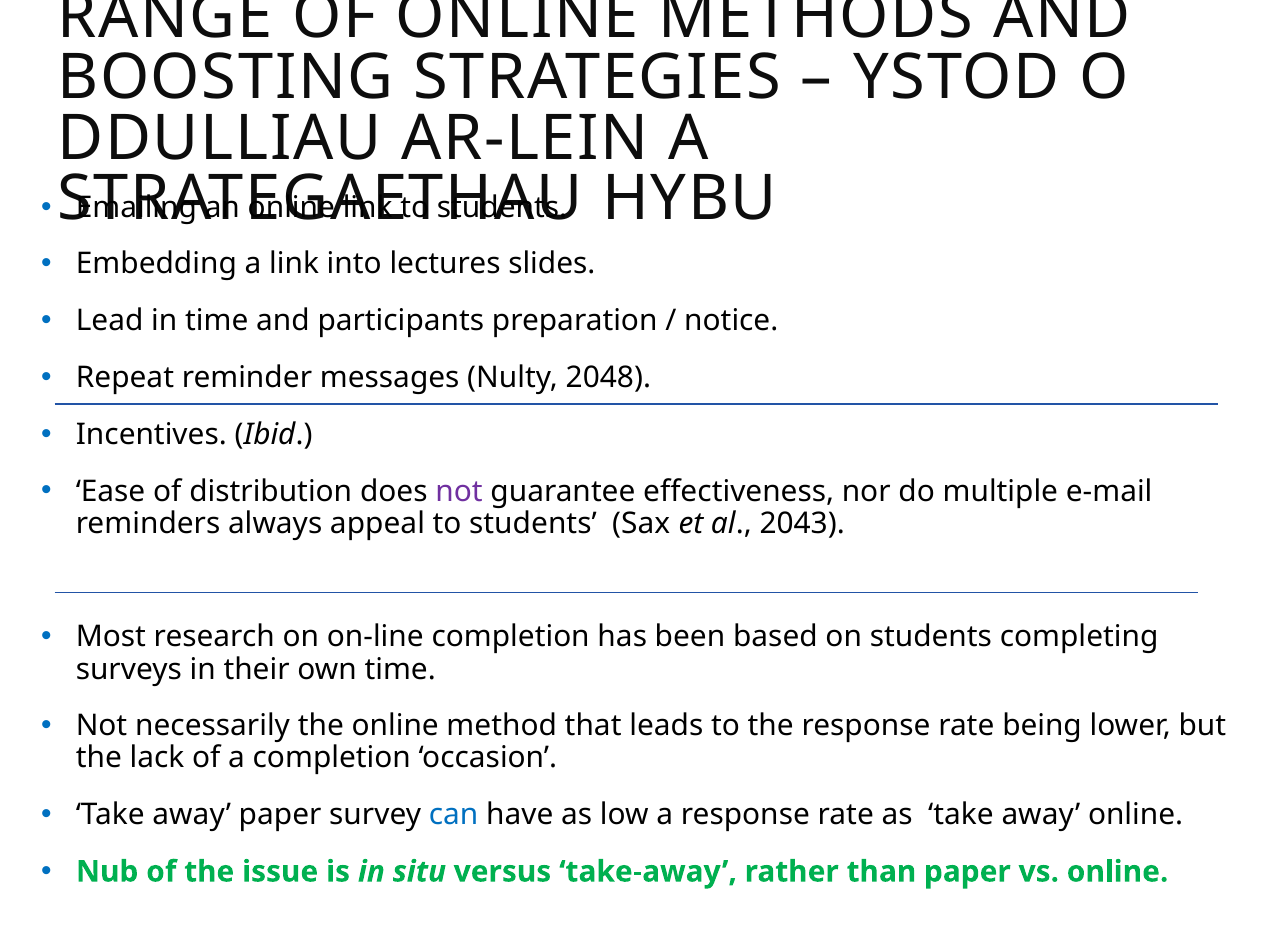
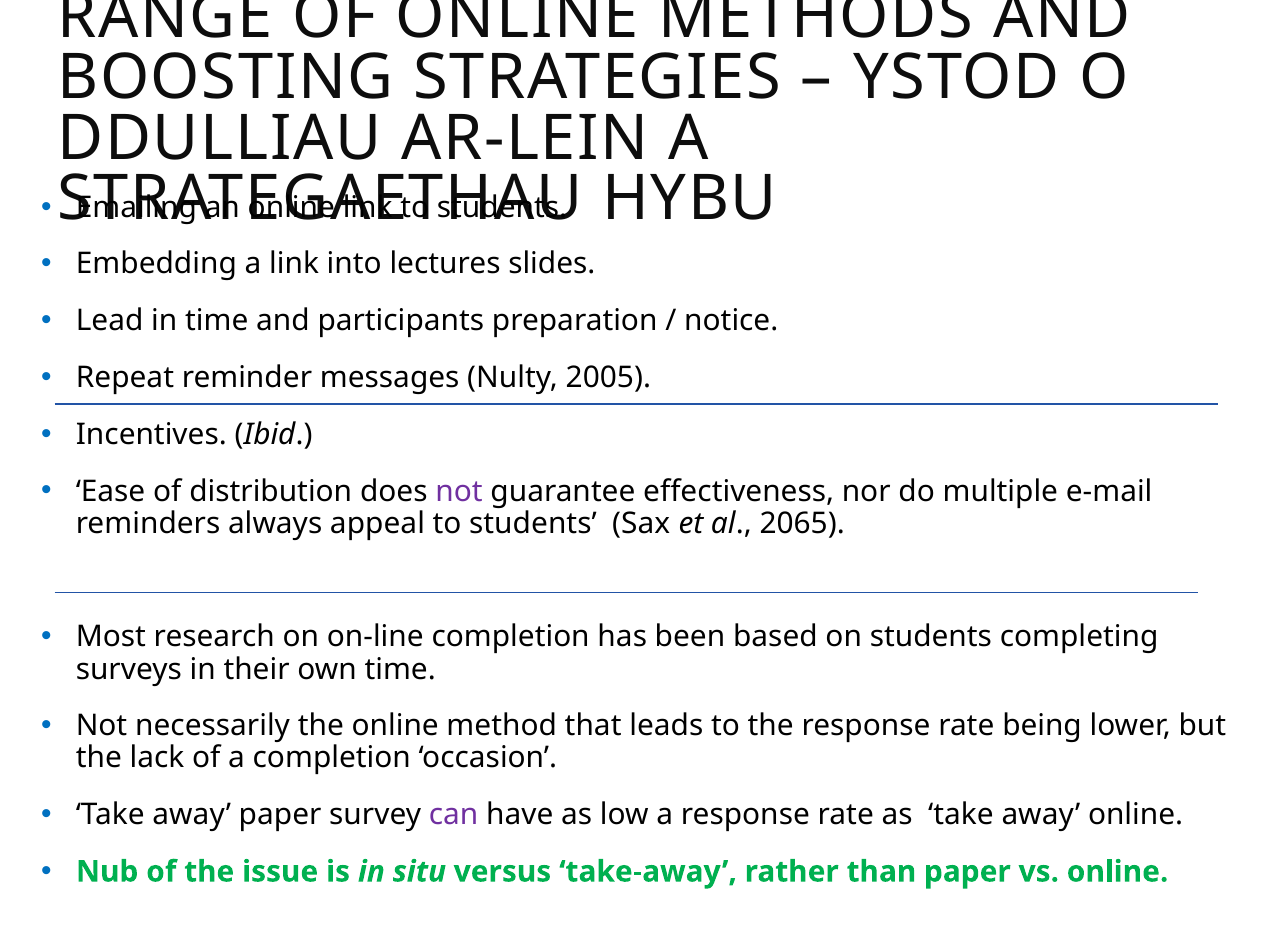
2048: 2048 -> 2005
2043: 2043 -> 2065
can colour: blue -> purple
